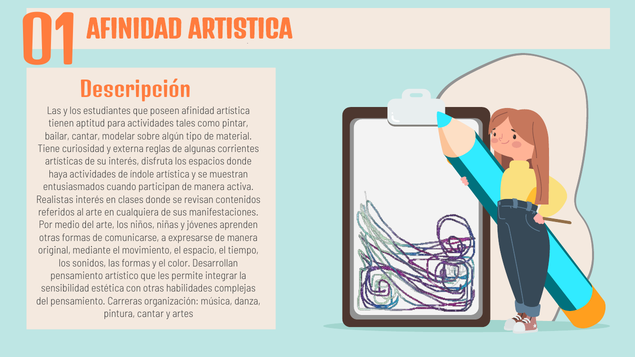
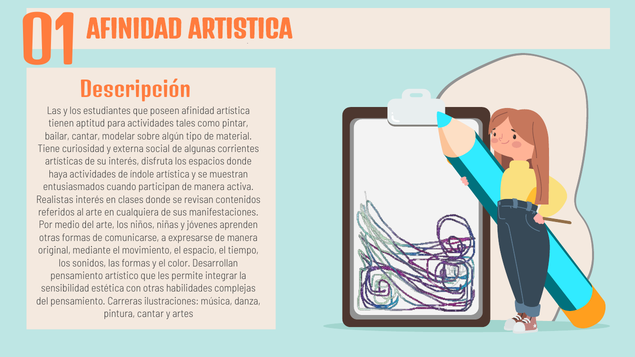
reglas: reglas -> social
organización: organización -> ilustraciones
